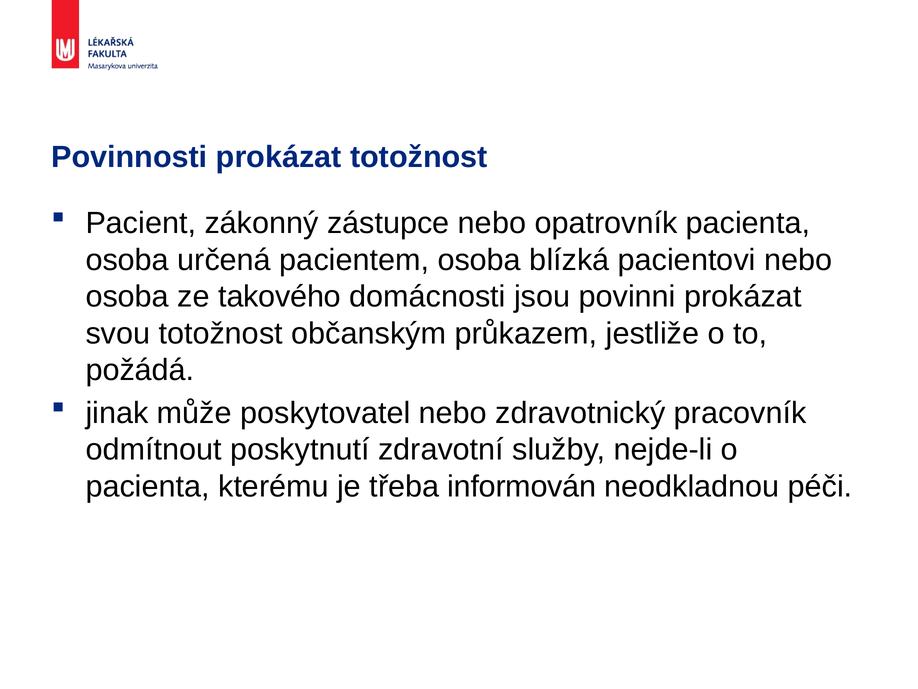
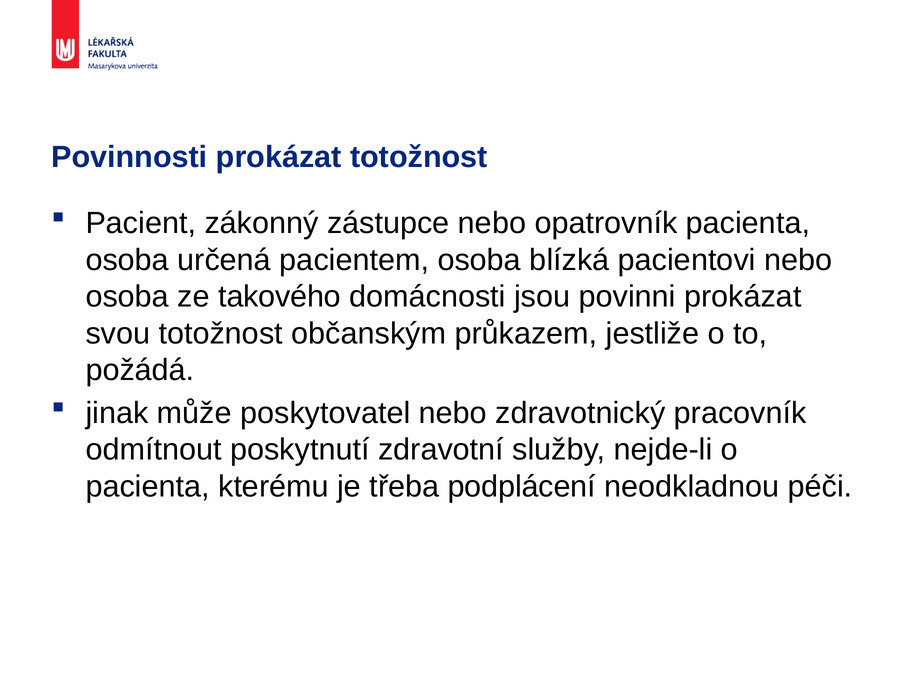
informován: informován -> podplácení
